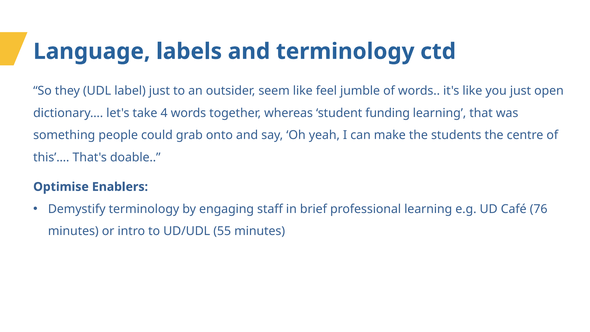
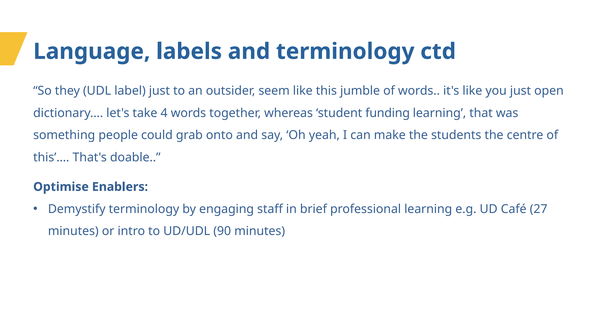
feel: feel -> this
76: 76 -> 27
55: 55 -> 90
